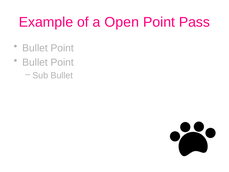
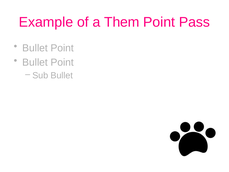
Open: Open -> Them
